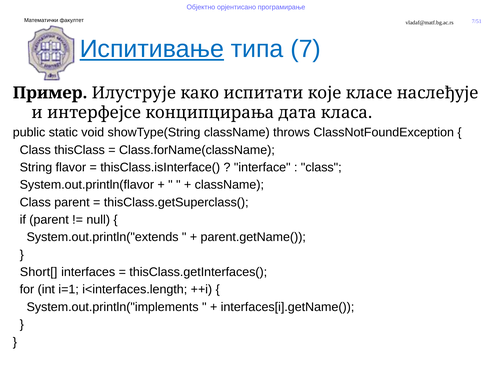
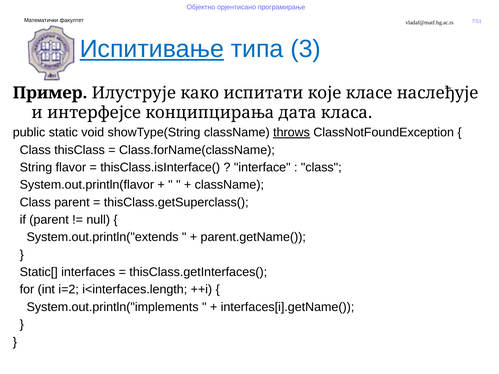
7: 7 -> 3
throws underline: none -> present
Short[: Short[ -> Static[
i=1: i=1 -> i=2
